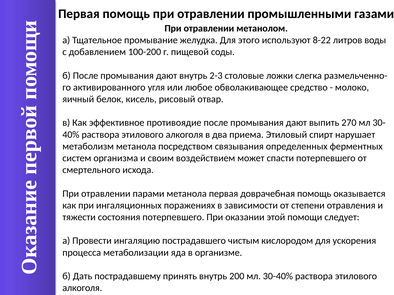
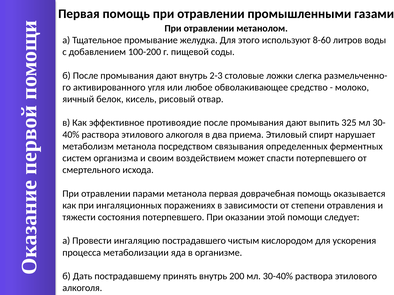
8-22: 8-22 -> 8-60
270: 270 -> 325
